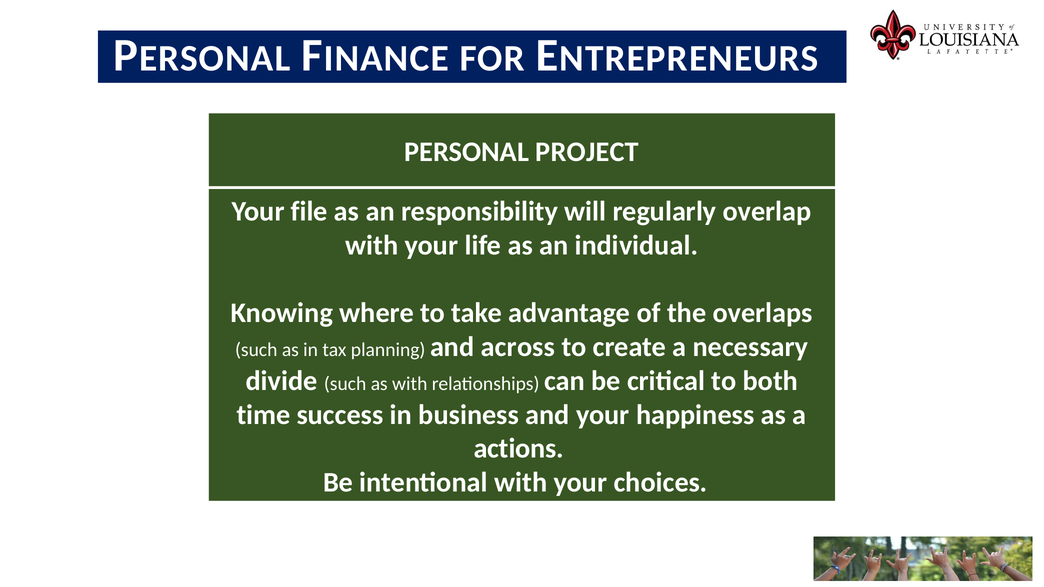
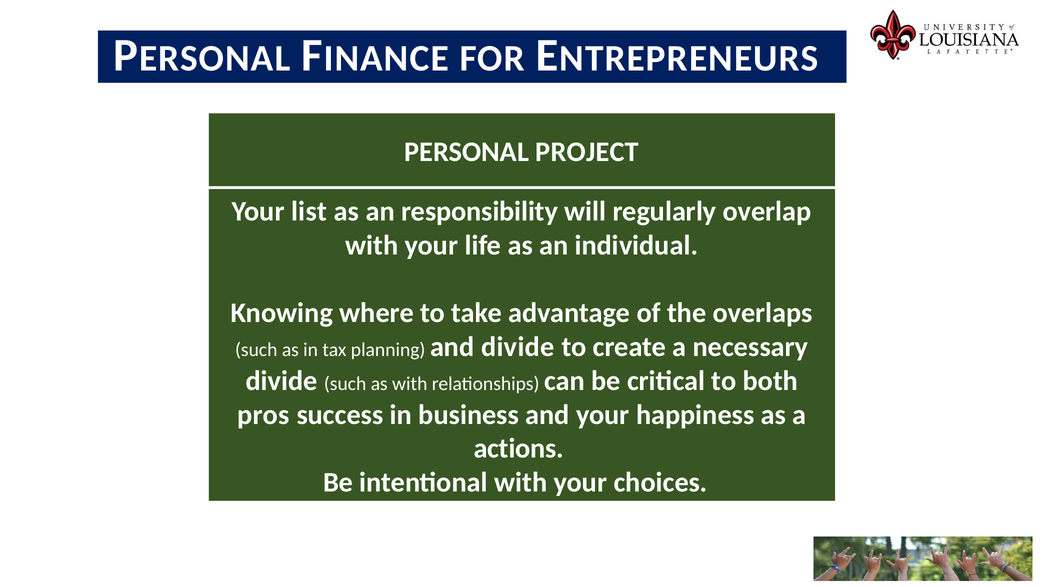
file: file -> list
and across: across -> divide
time: time -> pros
